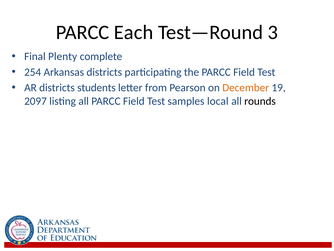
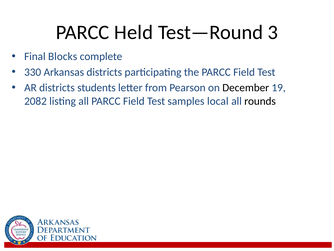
Each: Each -> Held
Plenty: Plenty -> Blocks
254: 254 -> 330
December colour: orange -> black
2097: 2097 -> 2082
